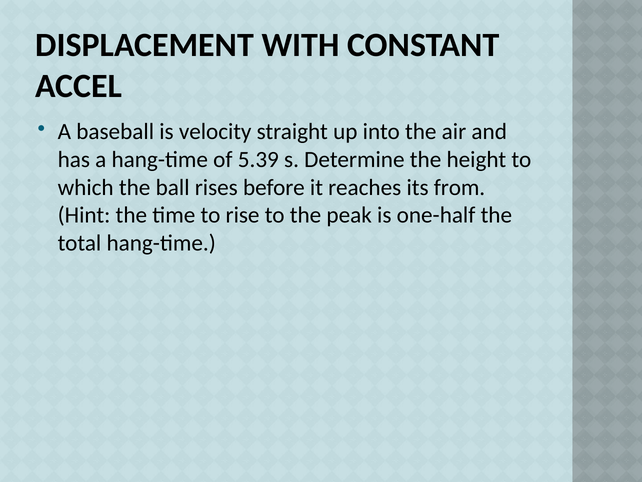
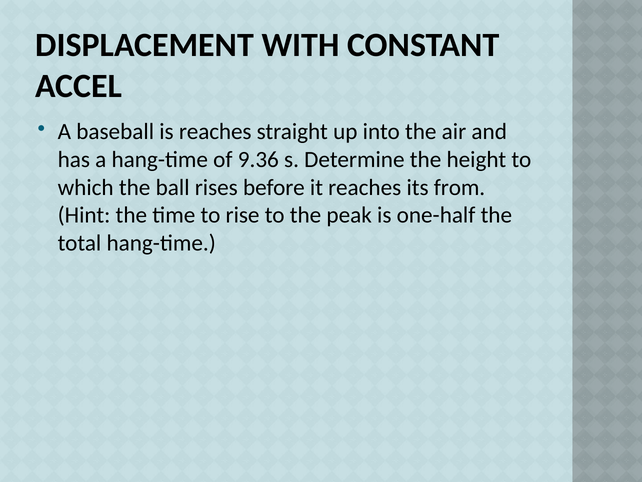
is velocity: velocity -> reaches
5.39: 5.39 -> 9.36
